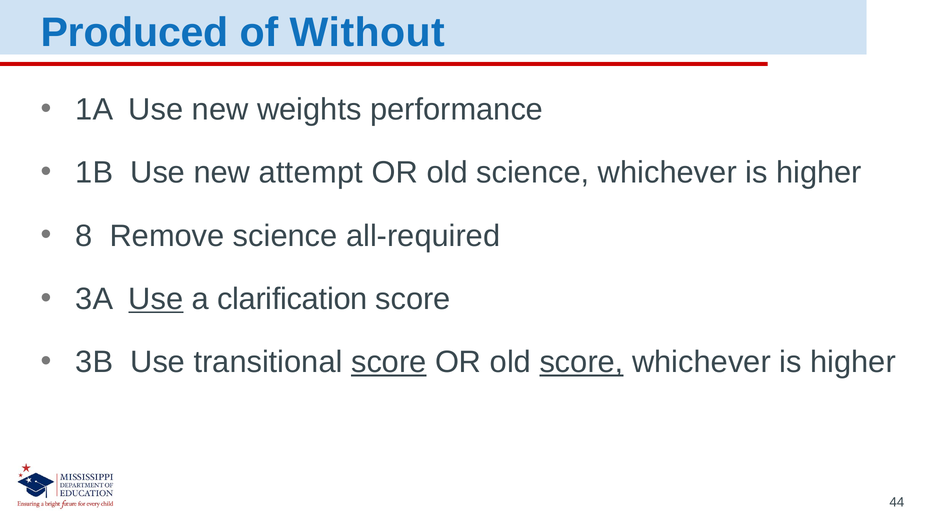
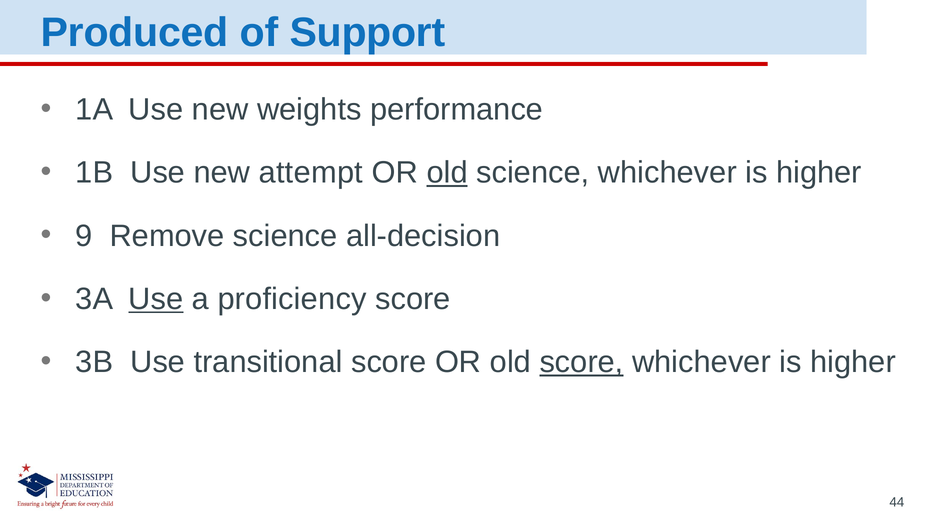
Without: Without -> Support
old at (447, 172) underline: none -> present
8: 8 -> 9
all-required: all-required -> all-decision
clarification: clarification -> proficiency
score at (389, 362) underline: present -> none
